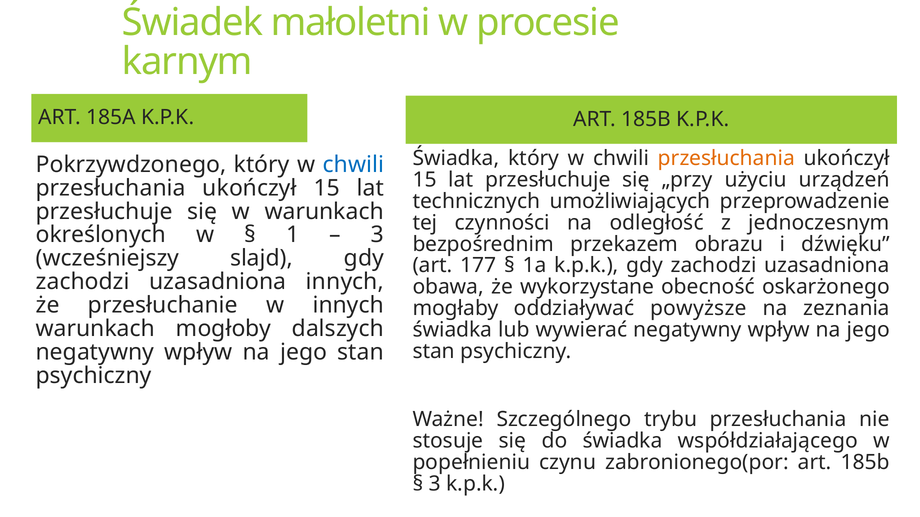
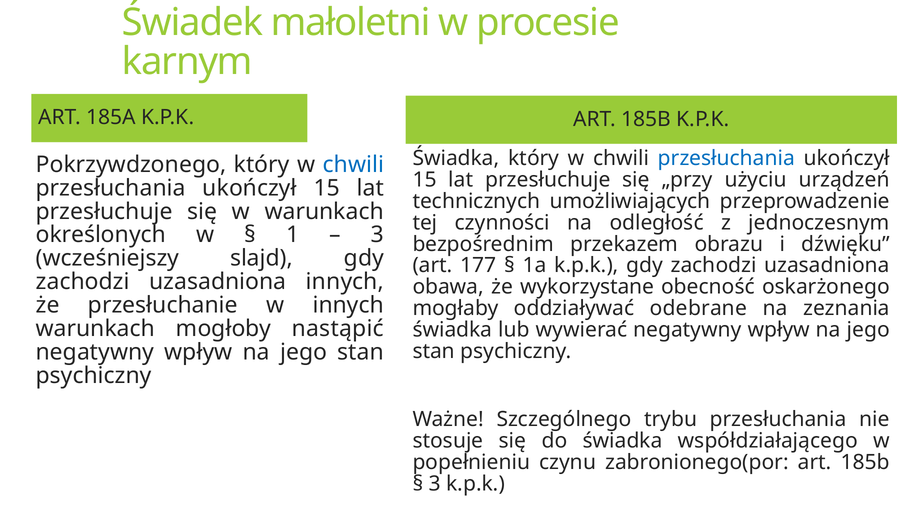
przesłuchania at (726, 158) colour: orange -> blue
powyższe: powyższe -> odebrane
dalszych: dalszych -> nastąpić
